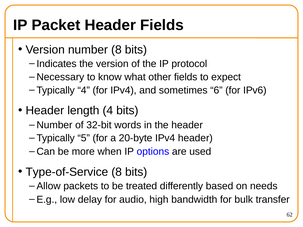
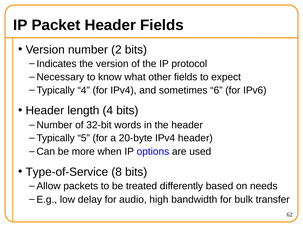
number 8: 8 -> 2
